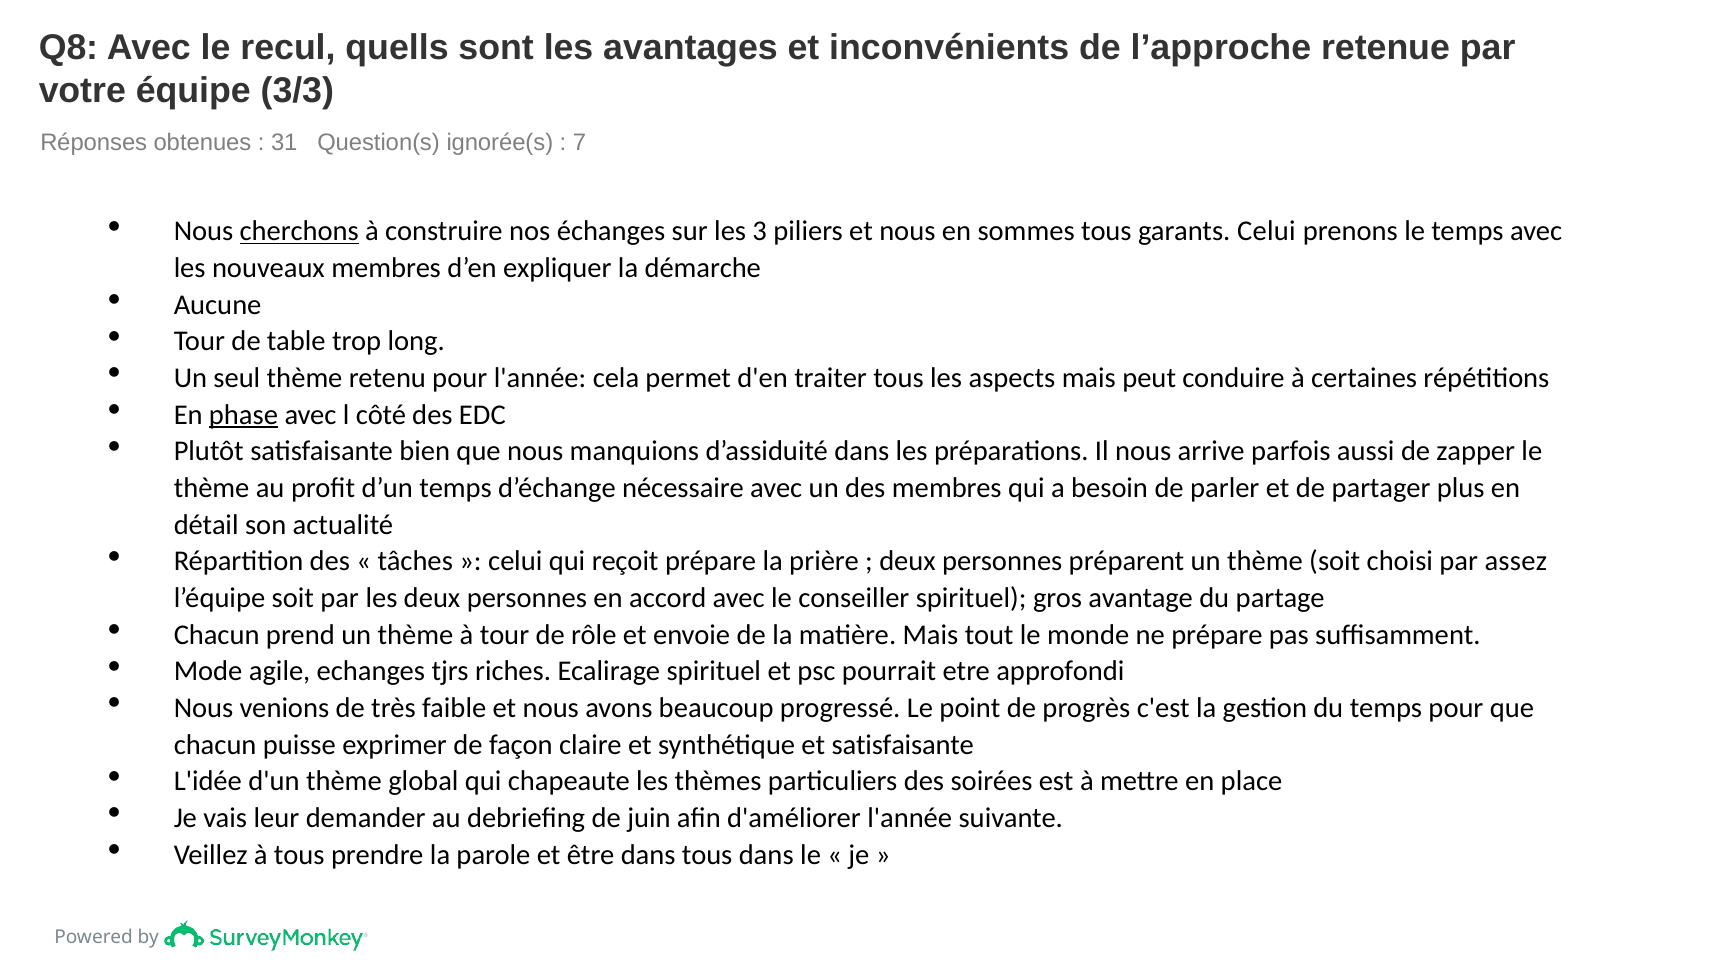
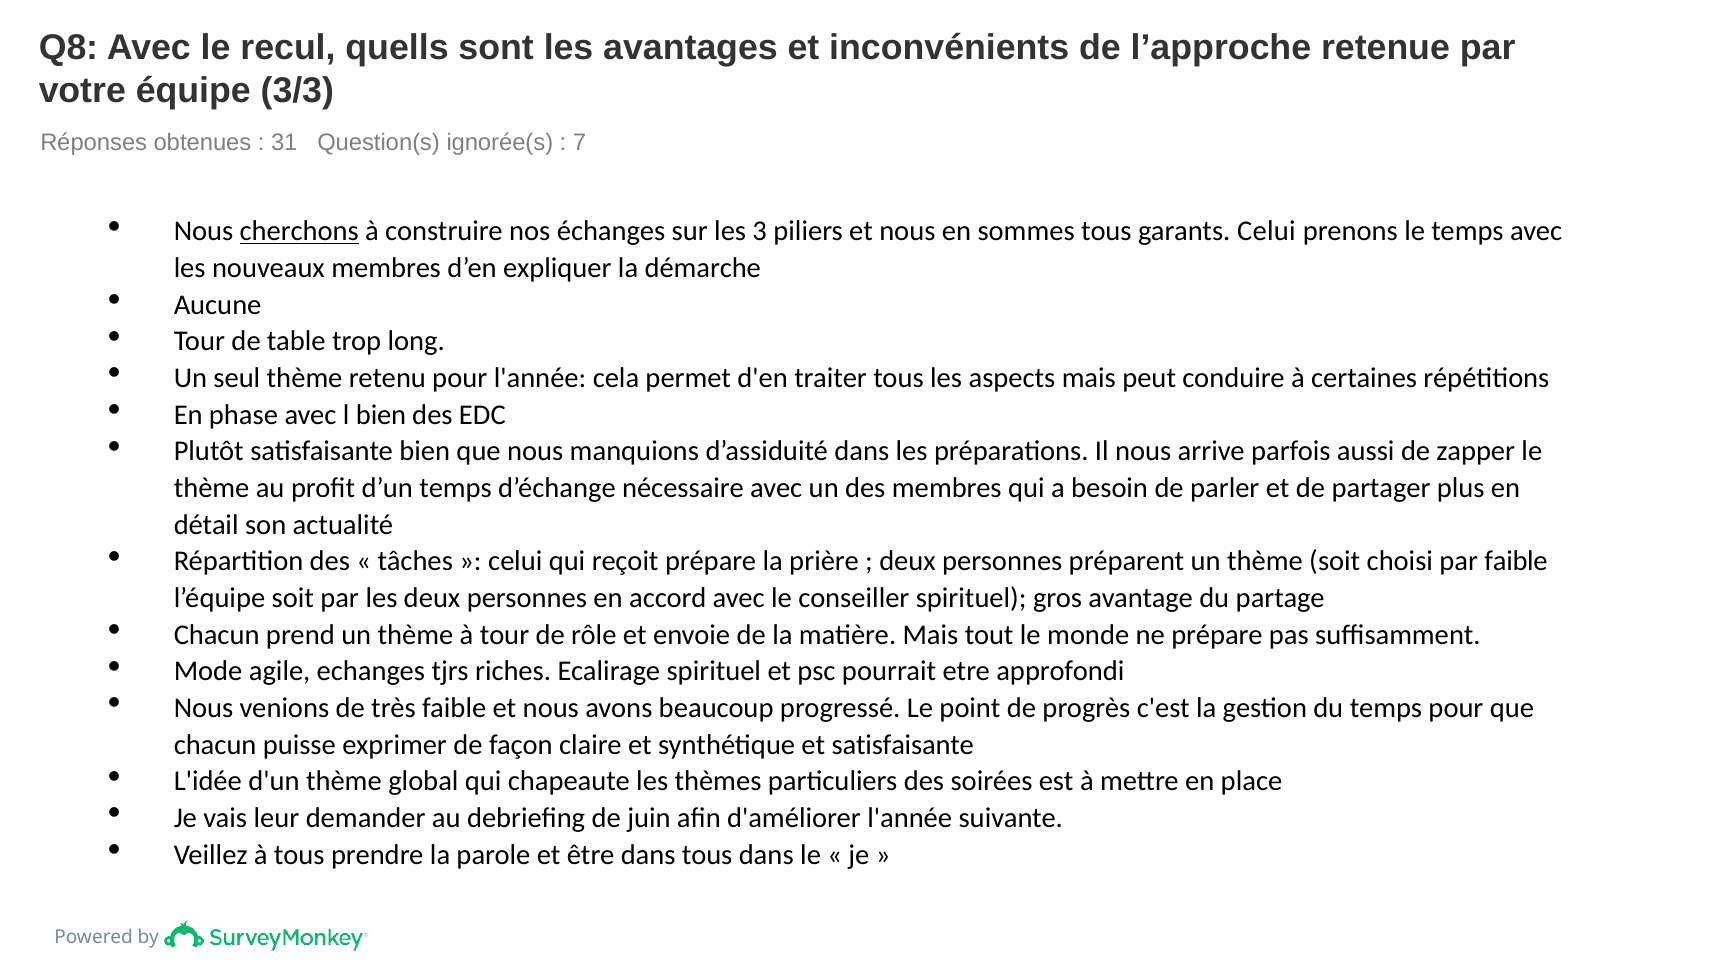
phase underline: present -> none
l côté: côté -> bien
par assez: assez -> faible
